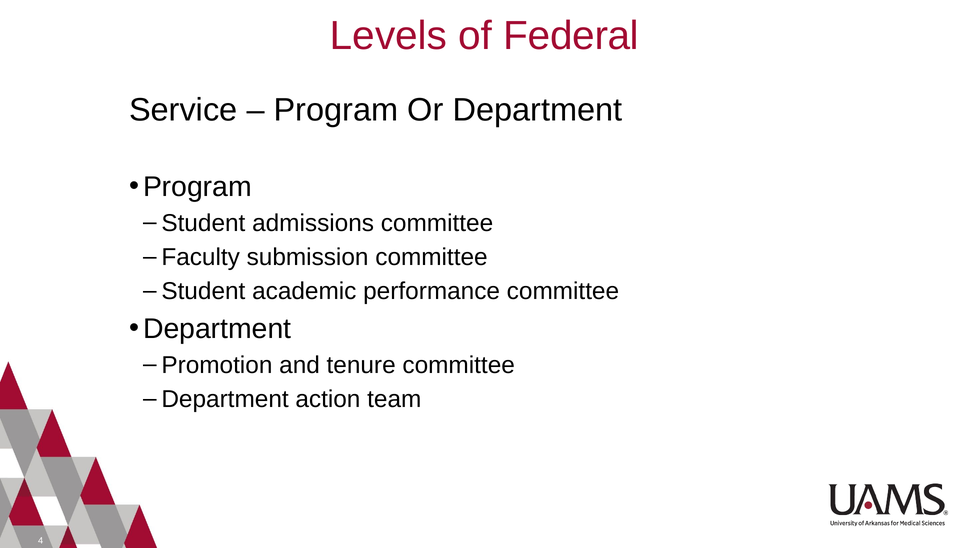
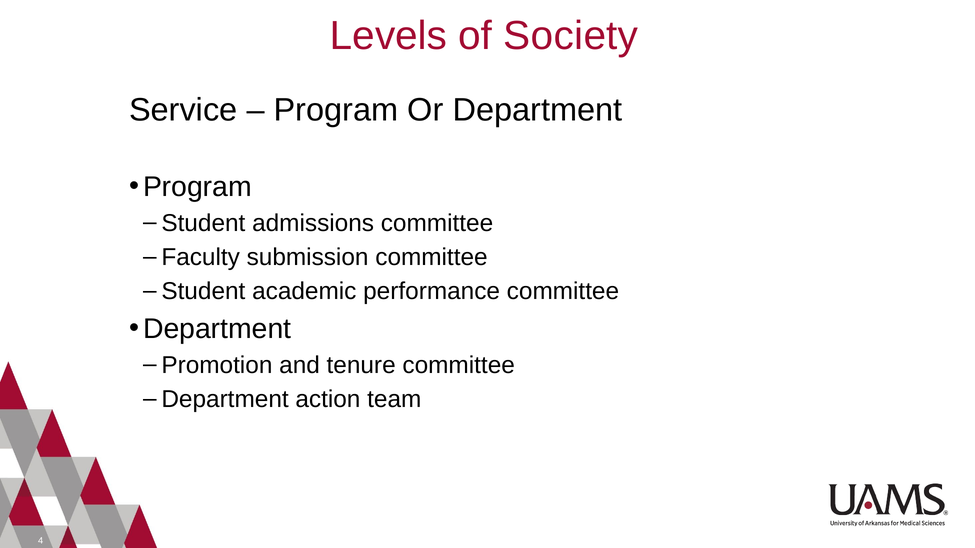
Federal: Federal -> Society
